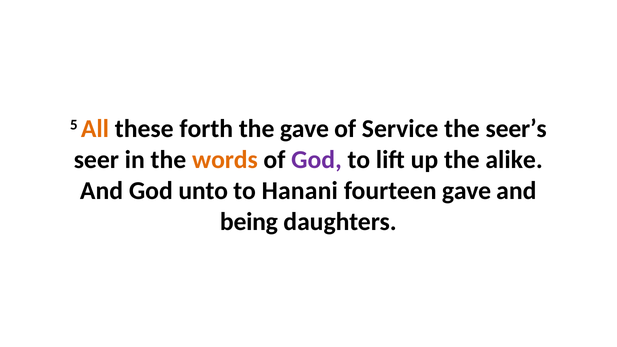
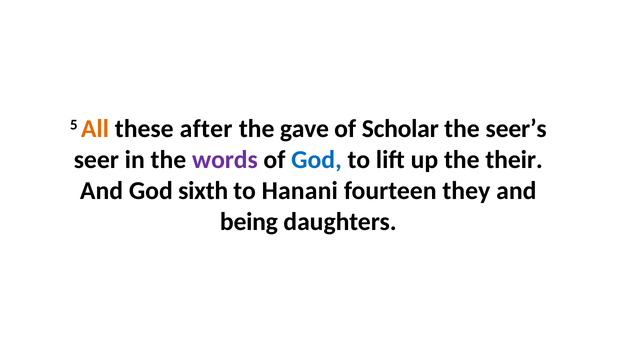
forth: forth -> after
Service: Service -> Scholar
words colour: orange -> purple
God at (316, 160) colour: purple -> blue
alike: alike -> their
unto: unto -> sixth
fourteen gave: gave -> they
